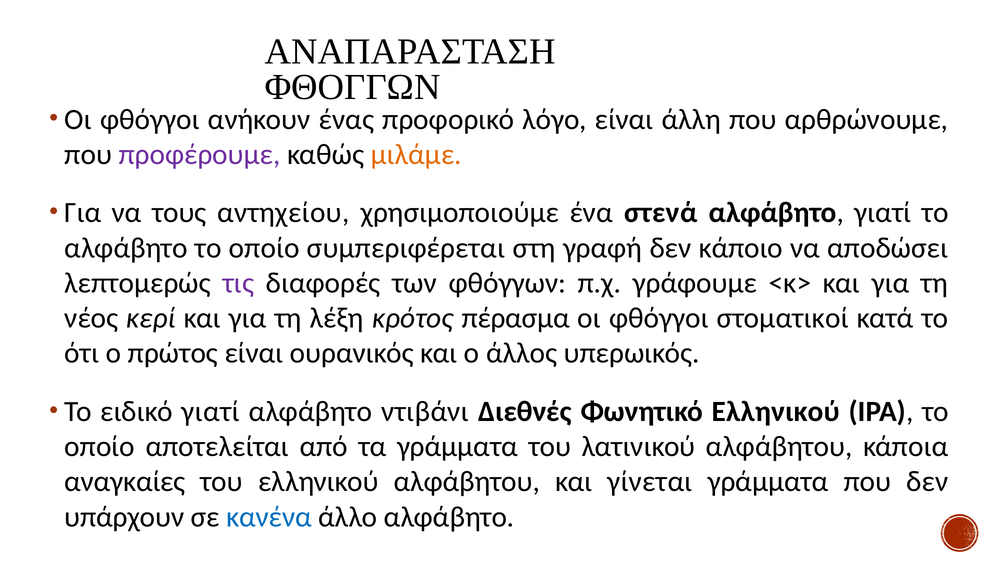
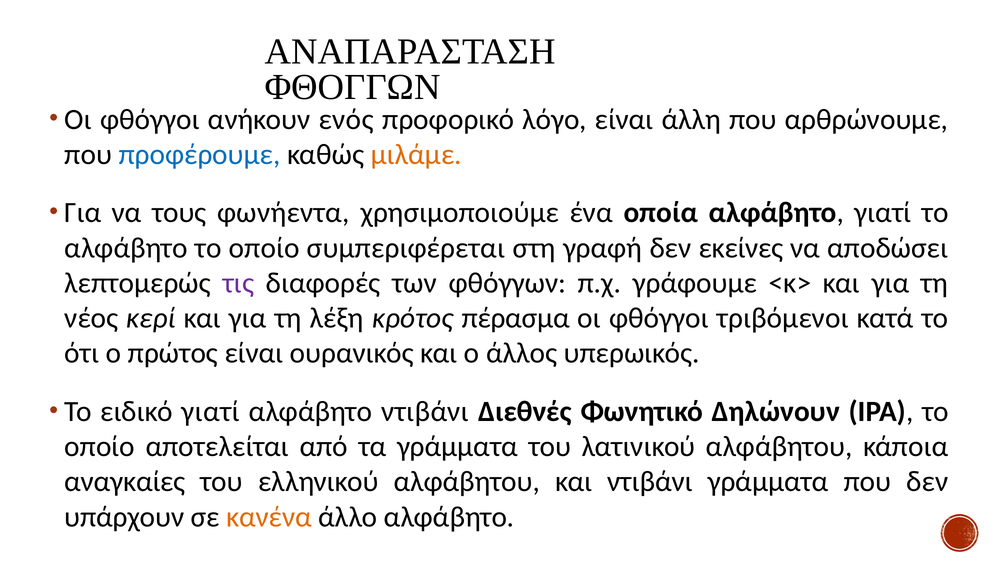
ένας: ένας -> ενός
προφέρουμε colour: purple -> blue
αντηχείου: αντηχείου -> φωνήεντα
στενά: στενά -> οποία
κάποιο: κάποιο -> εκείνες
στοματικοί: στοματικοί -> τριβόμενοι
Φωνητικό Ελληνικού: Ελληνικού -> Δηλώνουν
και γίνεται: γίνεται -> ντιβάνι
κανένα colour: blue -> orange
